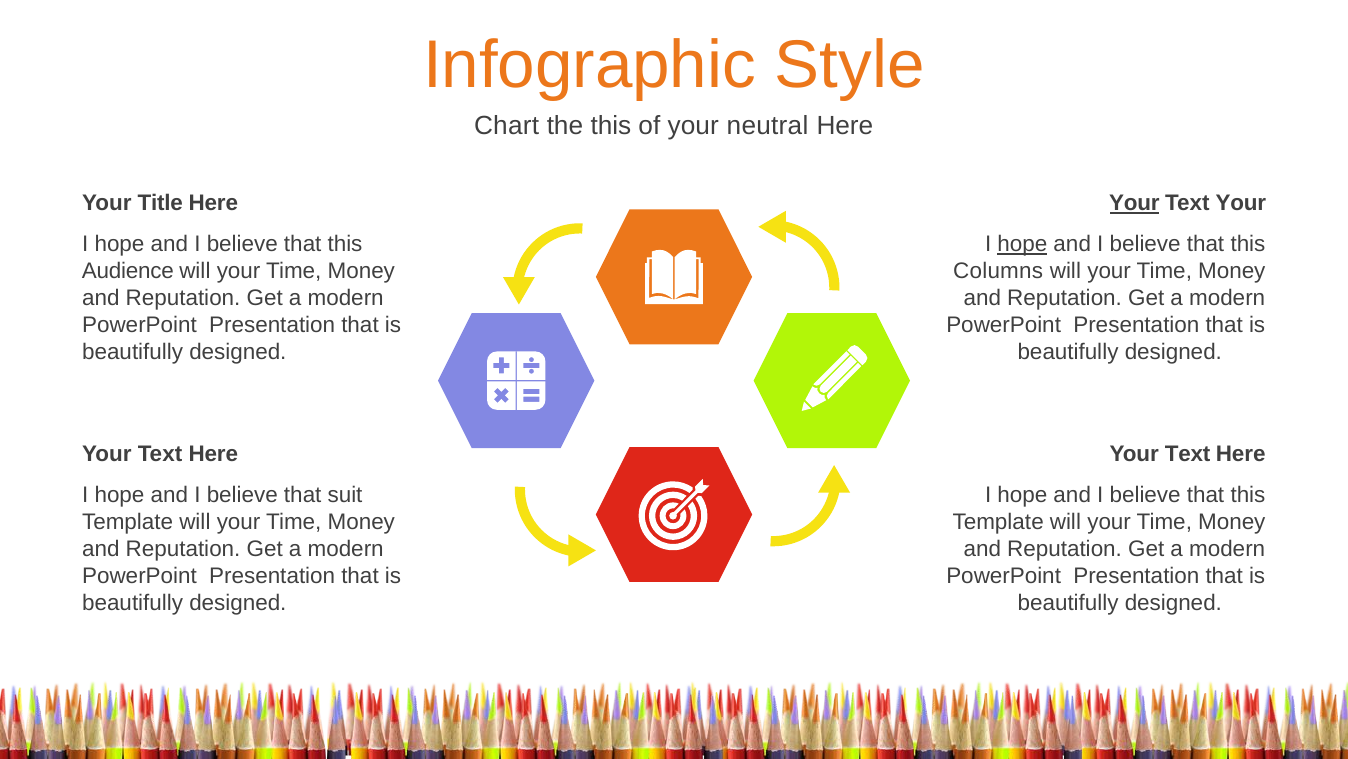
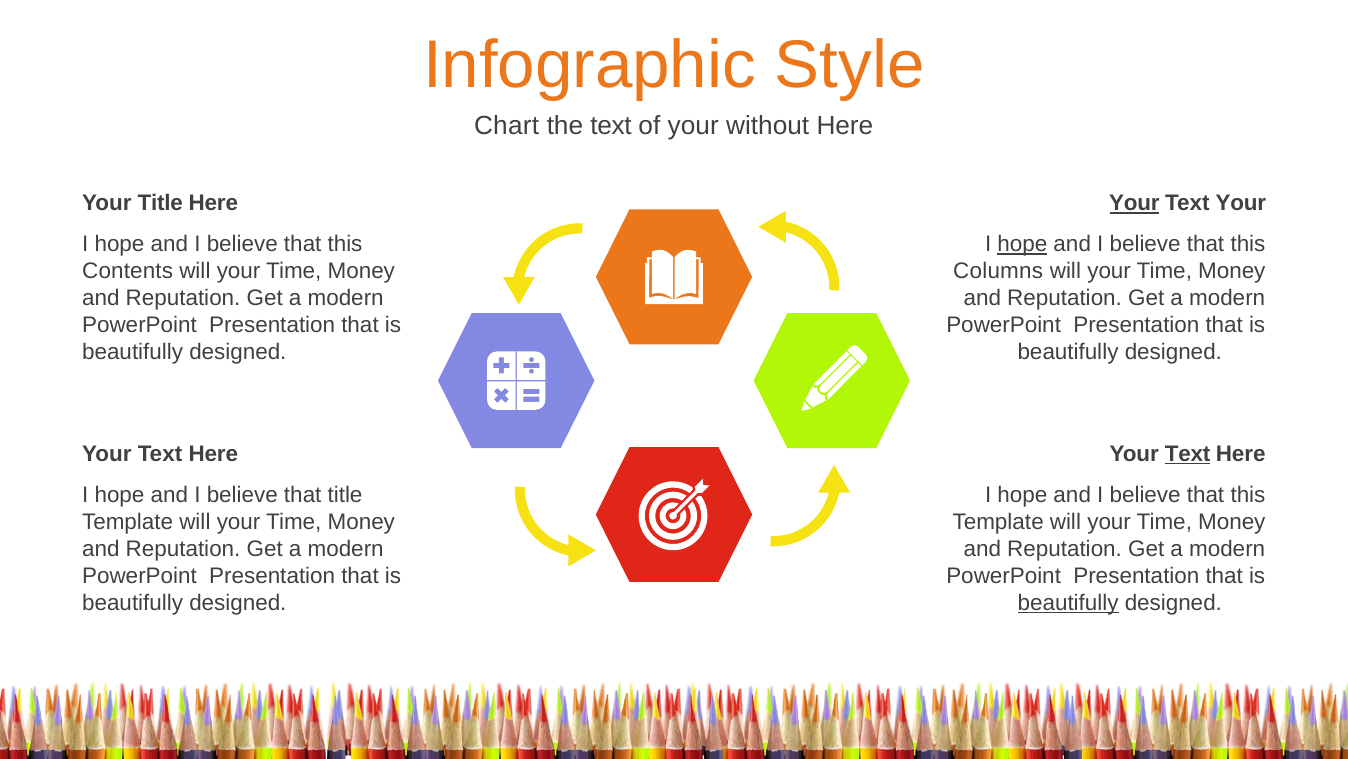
the this: this -> text
neutral: neutral -> without
Audience: Audience -> Contents
Text at (1188, 454) underline: none -> present
that suit: suit -> title
beautifully at (1068, 602) underline: none -> present
